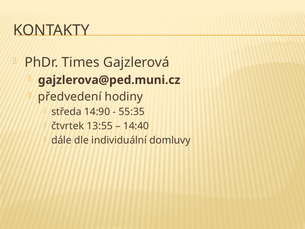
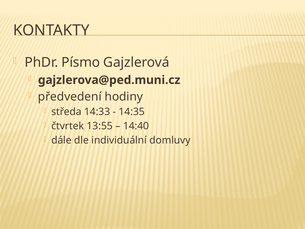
Times: Times -> Písmo
14:90: 14:90 -> 14:33
55:35: 55:35 -> 14:35
